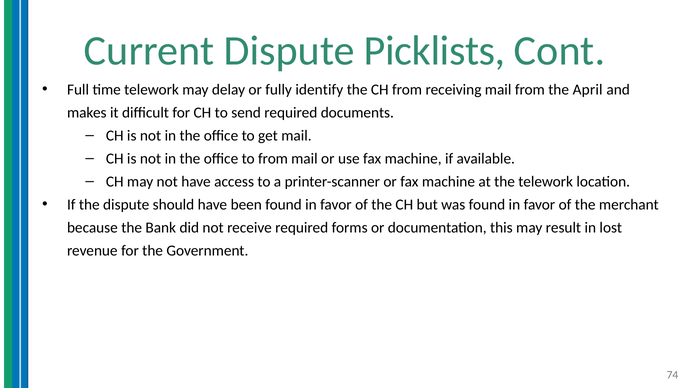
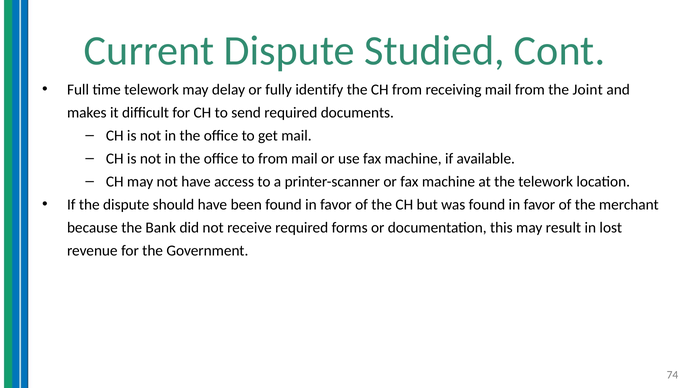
Picklists: Picklists -> Studied
April: April -> Joint
